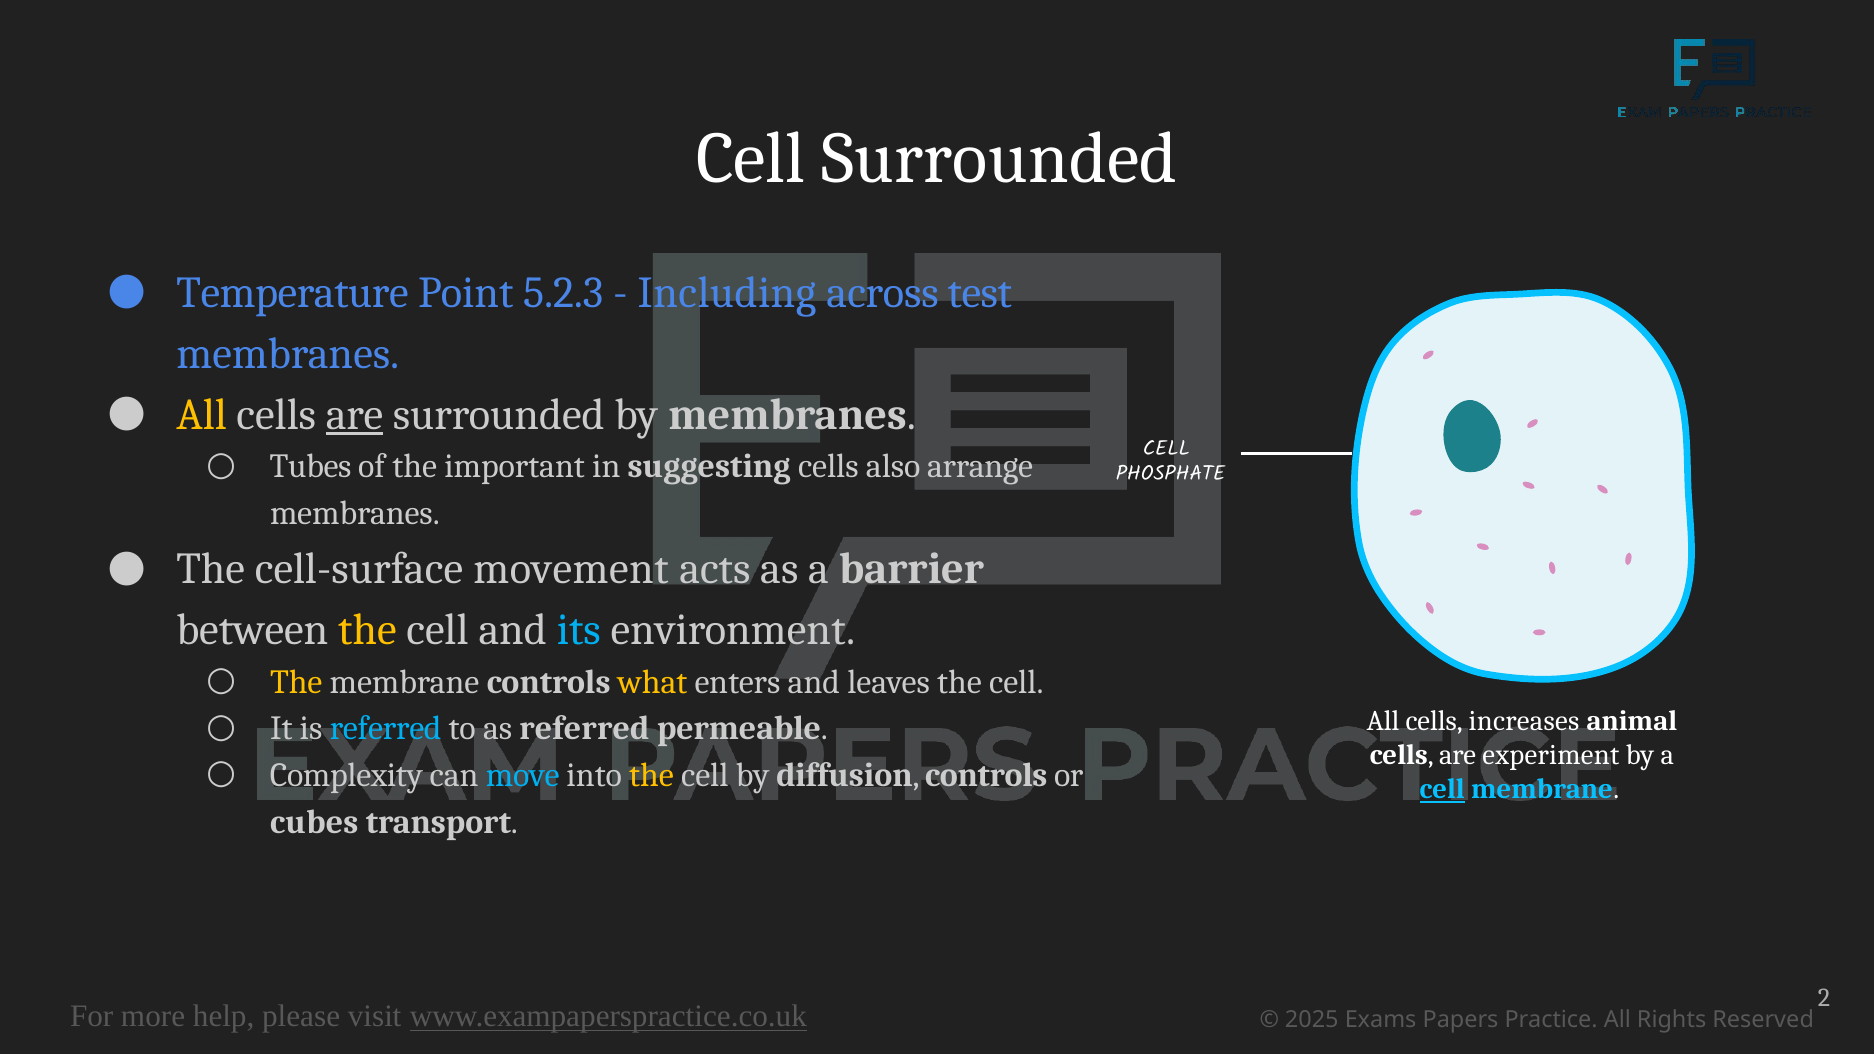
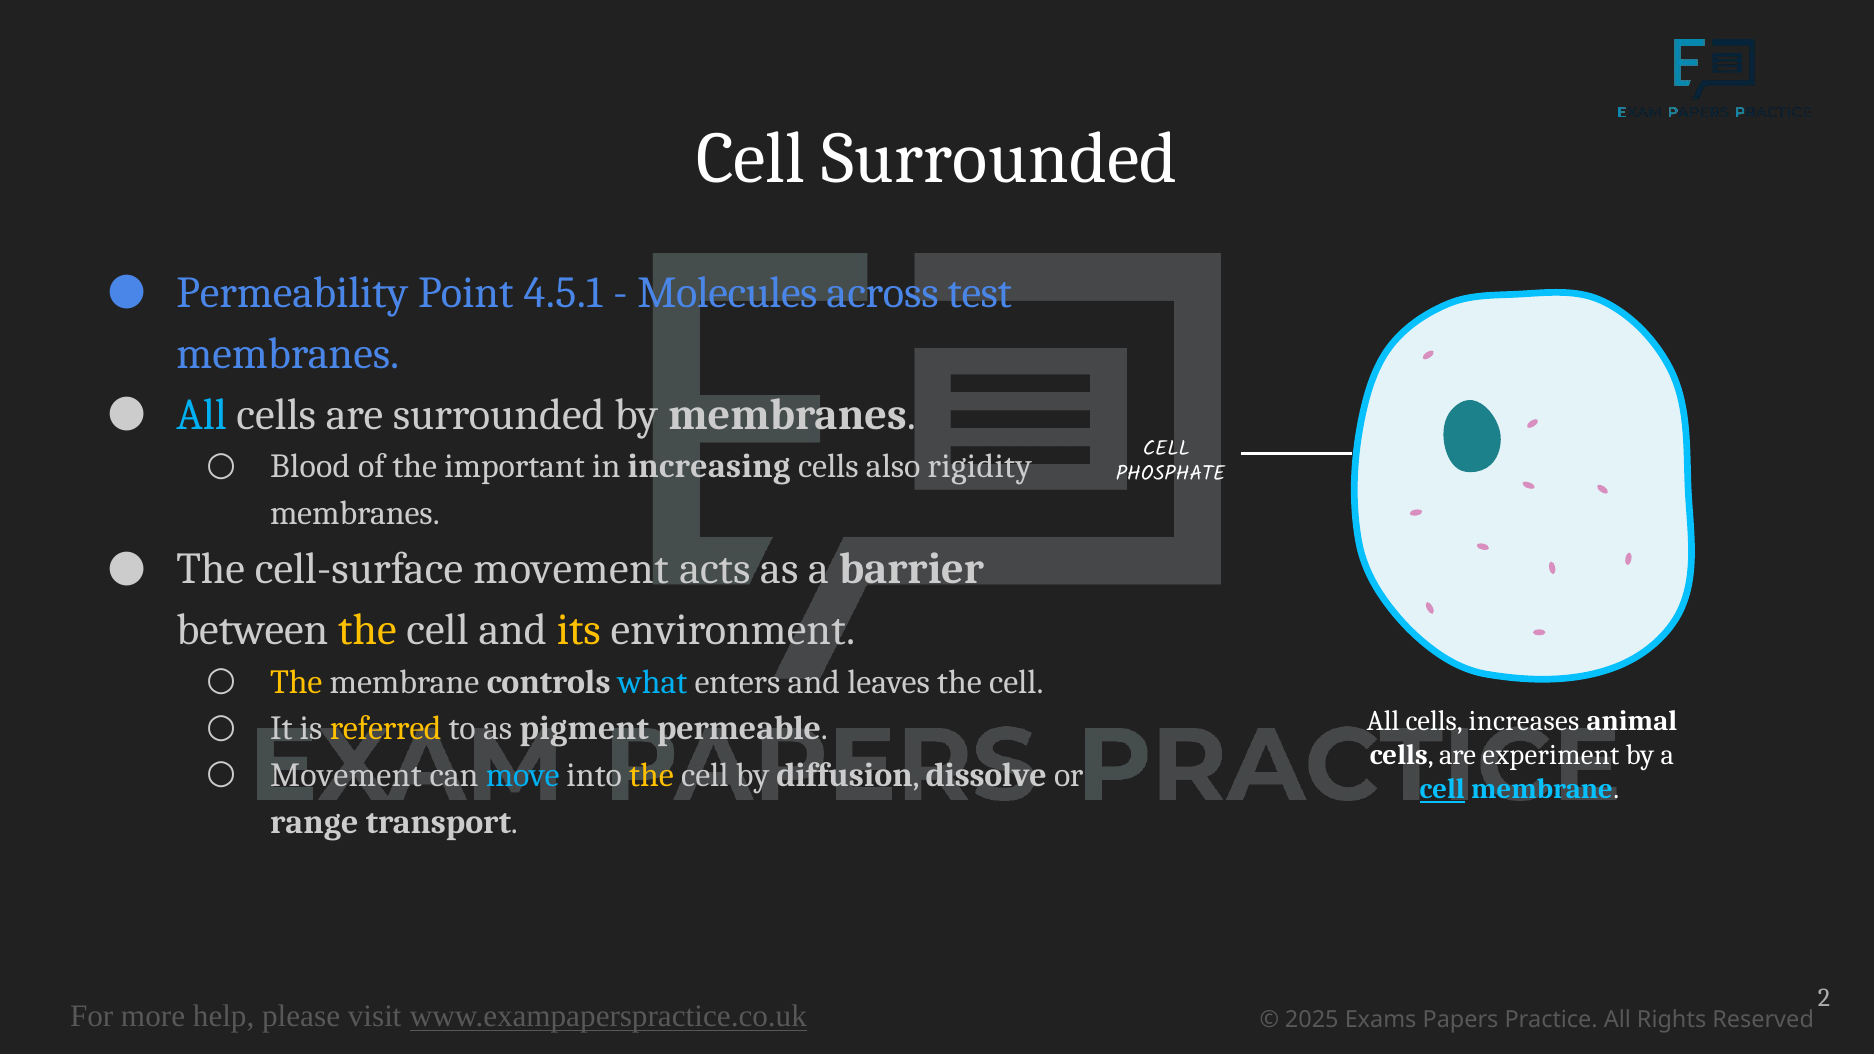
Temperature: Temperature -> Permeability
5.2.3: 5.2.3 -> 4.5.1
Including: Including -> Molecules
All at (202, 414) colour: yellow -> light blue
are at (355, 414) underline: present -> none
Tubes: Tubes -> Blood
suggesting: suggesting -> increasing
arrange: arrange -> rigidity
its colour: light blue -> yellow
what colour: yellow -> light blue
referred at (386, 729) colour: light blue -> yellow
as referred: referred -> pigment
Complexity at (346, 776): Complexity -> Movement
diffusion controls: controls -> dissolve
cubes: cubes -> range
